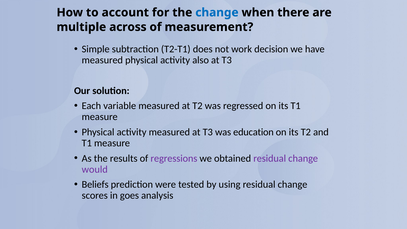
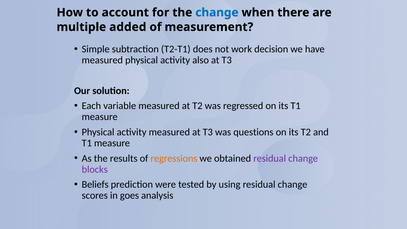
across: across -> added
education: education -> questions
regressions colour: purple -> orange
would: would -> blocks
